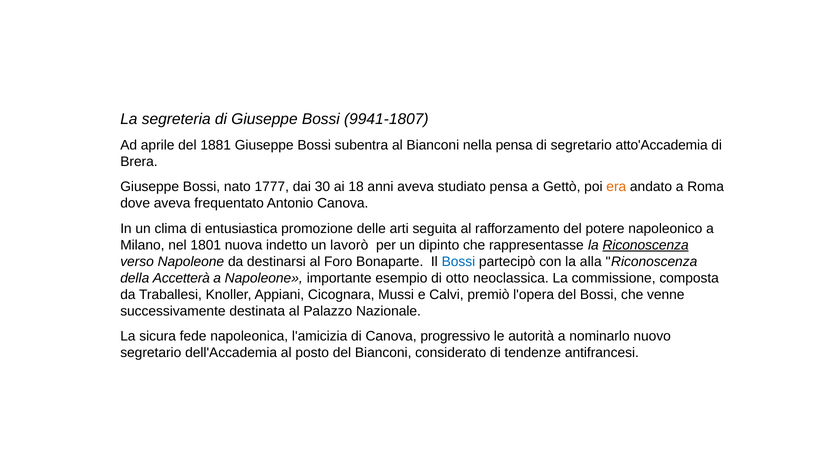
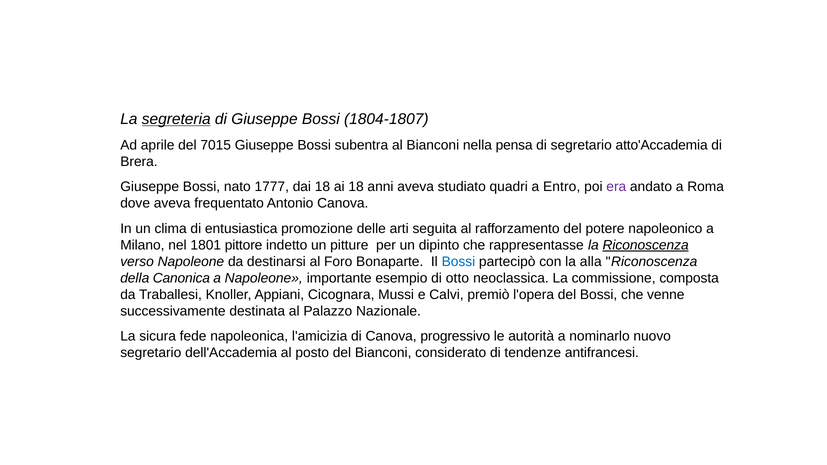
segreteria underline: none -> present
9941-1807: 9941-1807 -> 1804-1807
1881: 1881 -> 7015
dai 30: 30 -> 18
studiato pensa: pensa -> quadri
Gettò: Gettò -> Entro
era colour: orange -> purple
nuova: nuova -> pittore
lavorò: lavorò -> pitture
Accetterà: Accetterà -> Canonica
